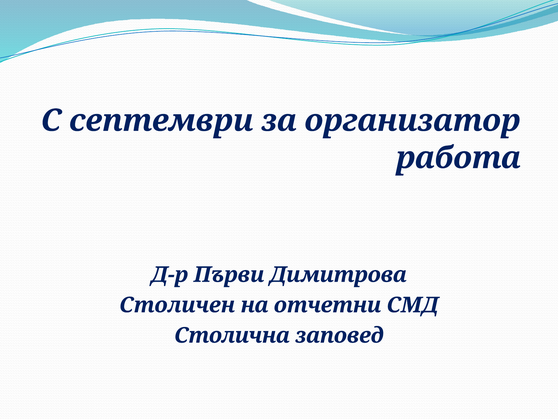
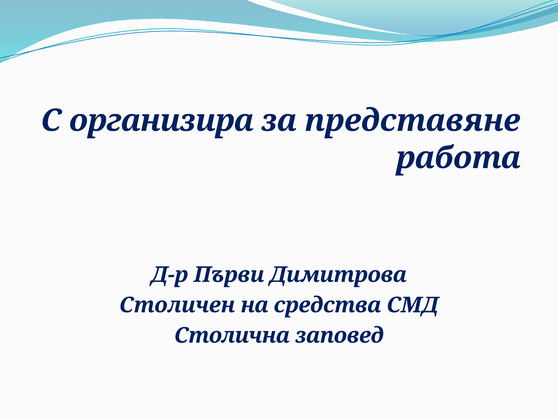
септември: септември -> организира
организатор: организатор -> представяне
отчетни: отчетни -> средства
